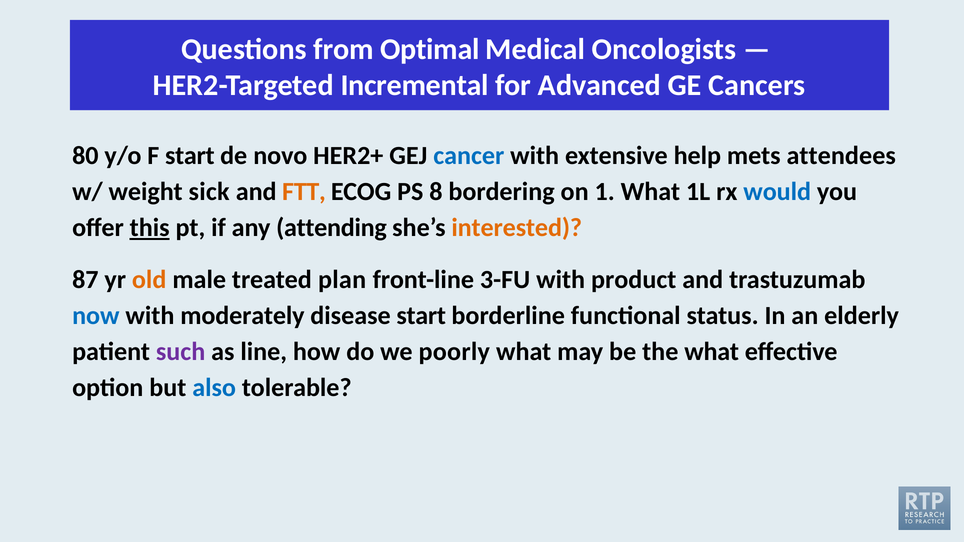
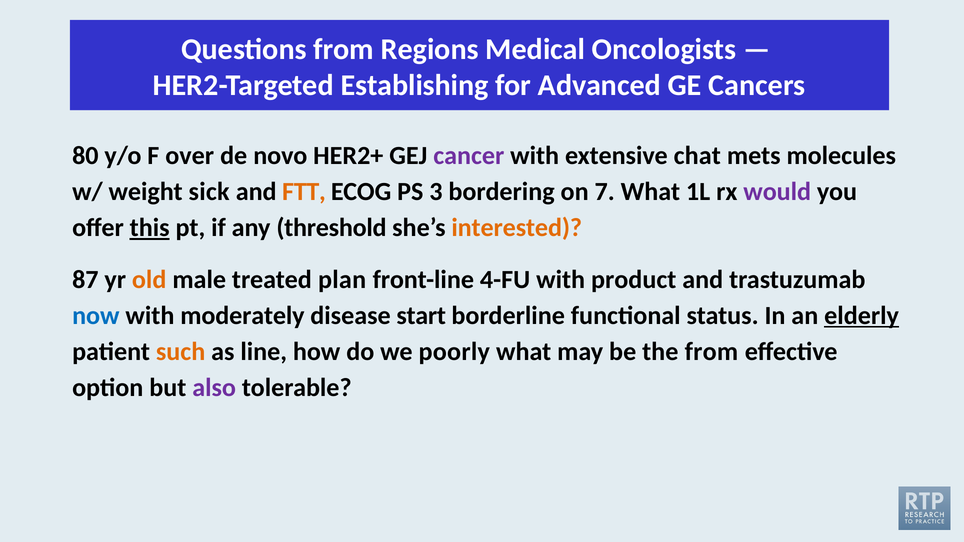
Optimal: Optimal -> Regions
Incremental: Incremental -> Establishing
F start: start -> over
cancer colour: blue -> purple
help: help -> chat
attendees: attendees -> molecules
8: 8 -> 3
1: 1 -> 7
would colour: blue -> purple
attending: attending -> threshold
3-FU: 3-FU -> 4-FU
elderly underline: none -> present
such colour: purple -> orange
the what: what -> from
also colour: blue -> purple
